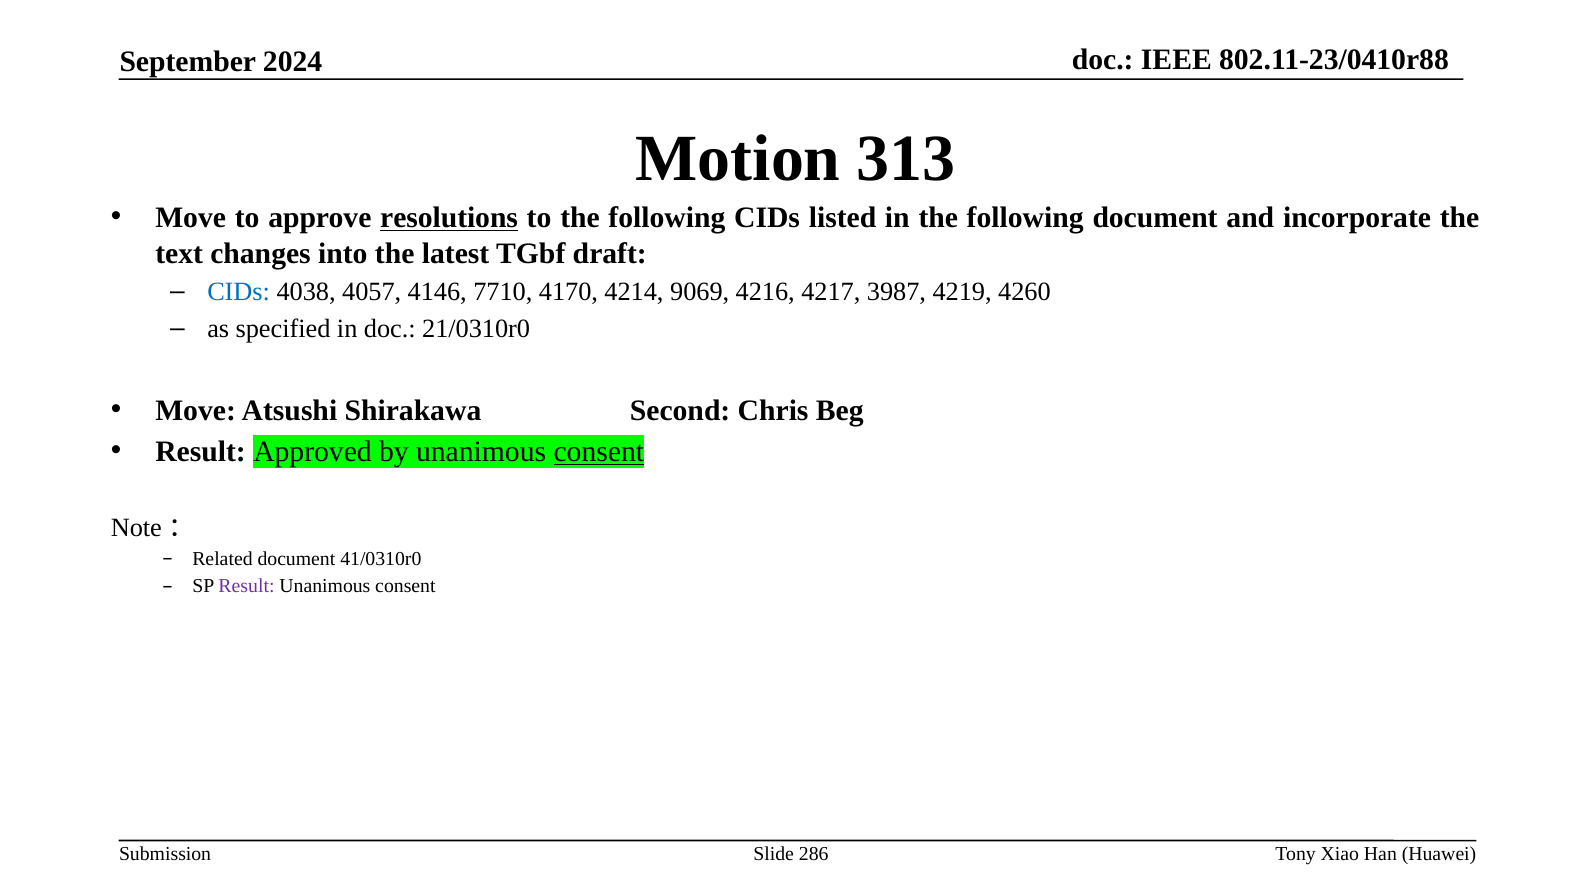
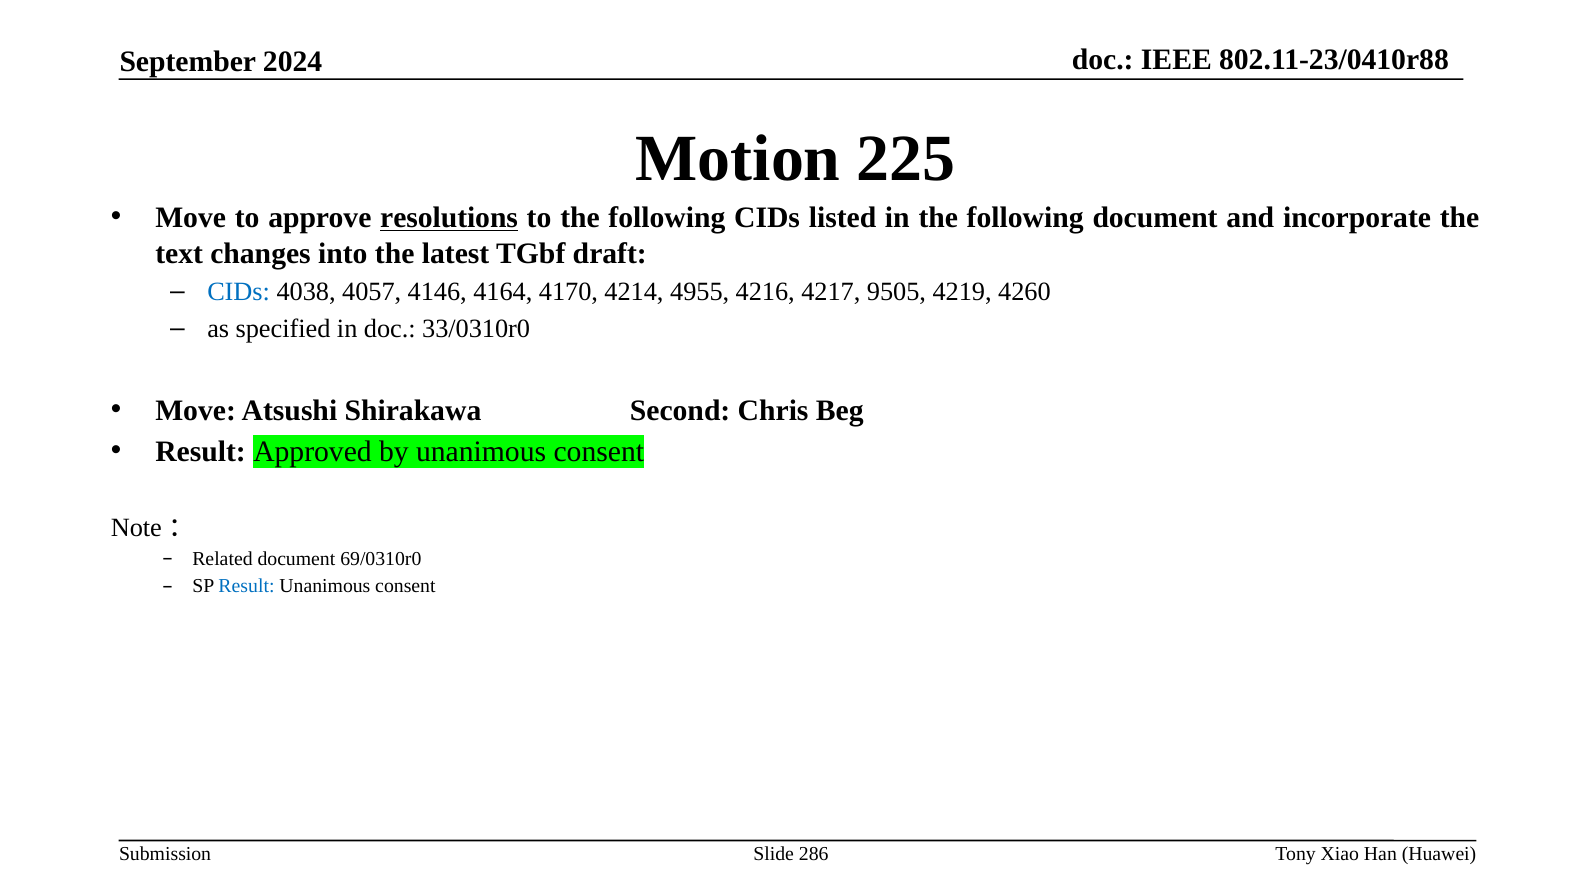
313: 313 -> 225
7710: 7710 -> 4164
9069: 9069 -> 4955
3987: 3987 -> 9505
21/0310r0: 21/0310r0 -> 33/0310r0
consent at (599, 452) underline: present -> none
41/0310r0: 41/0310r0 -> 69/0310r0
Result at (246, 586) colour: purple -> blue
